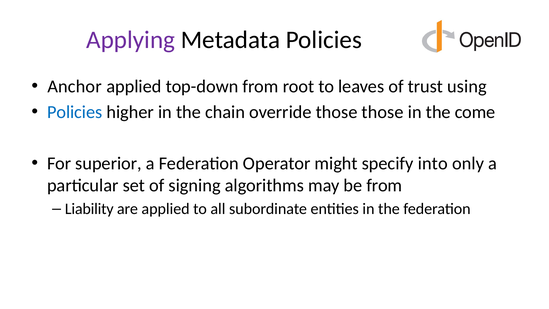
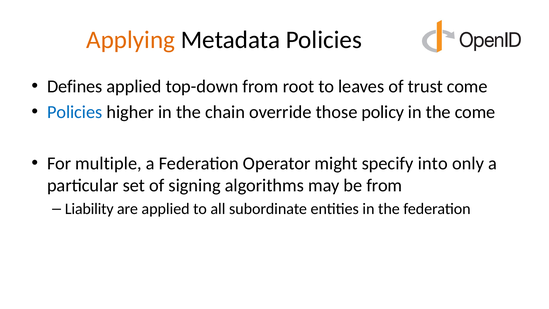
Applying colour: purple -> orange
Anchor: Anchor -> Defines
trust using: using -> come
those those: those -> policy
superior: superior -> multiple
